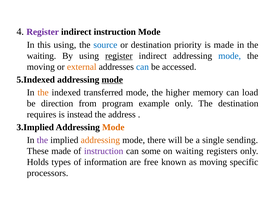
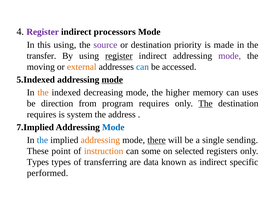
indirect instruction: instruction -> processors
source colour: blue -> purple
waiting at (41, 56): waiting -> transfer
mode at (230, 56) colour: blue -> purple
transferred: transferred -> decreasing
load: load -> uses
program example: example -> requires
The at (205, 104) underline: none -> present
instead: instead -> system
3.Implied: 3.Implied -> 7.Implied
Mode at (113, 127) colour: orange -> blue
the at (42, 140) colour: purple -> blue
there underline: none -> present
These made: made -> point
instruction at (104, 151) colour: purple -> orange
on waiting: waiting -> selected
Holds at (38, 162): Holds -> Types
information: information -> transferring
free: free -> data
as moving: moving -> indirect
processors: processors -> performed
